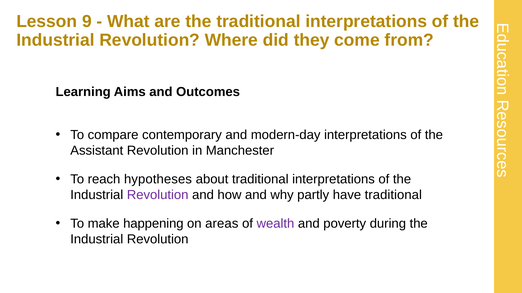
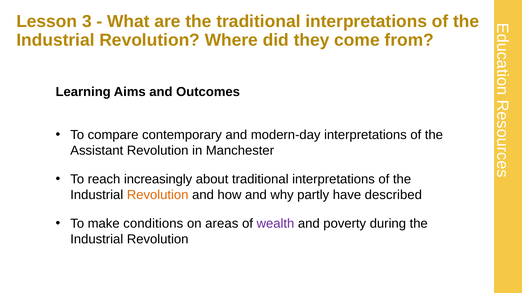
9: 9 -> 3
hypotheses: hypotheses -> increasingly
Revolution at (158, 195) colour: purple -> orange
have traditional: traditional -> described
happening: happening -> conditions
